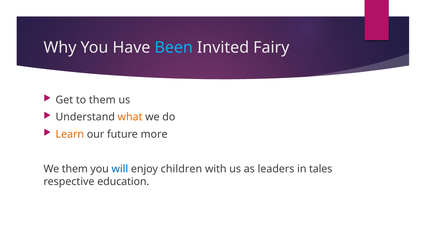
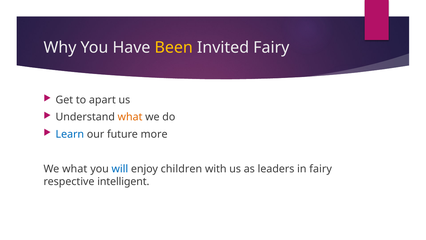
Been colour: light blue -> yellow
to them: them -> apart
Learn colour: orange -> blue
We them: them -> what
in tales: tales -> fairy
education: education -> intelligent
